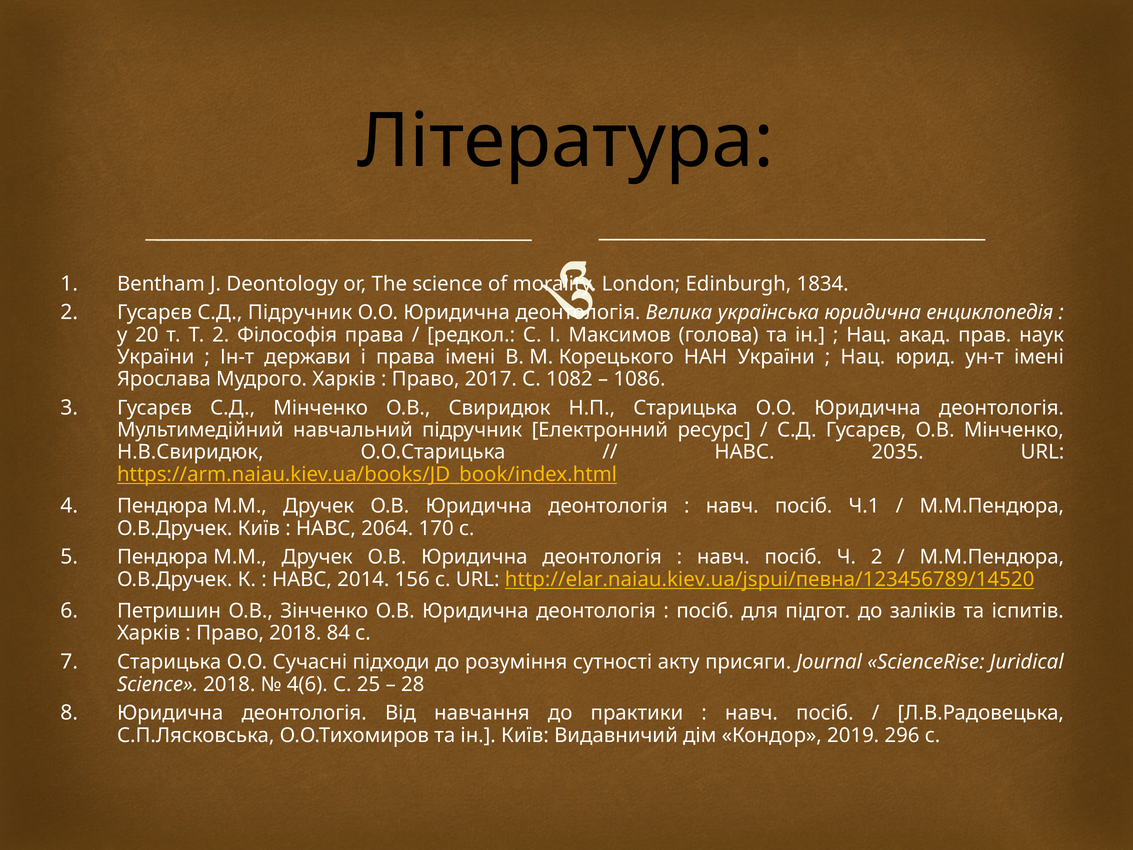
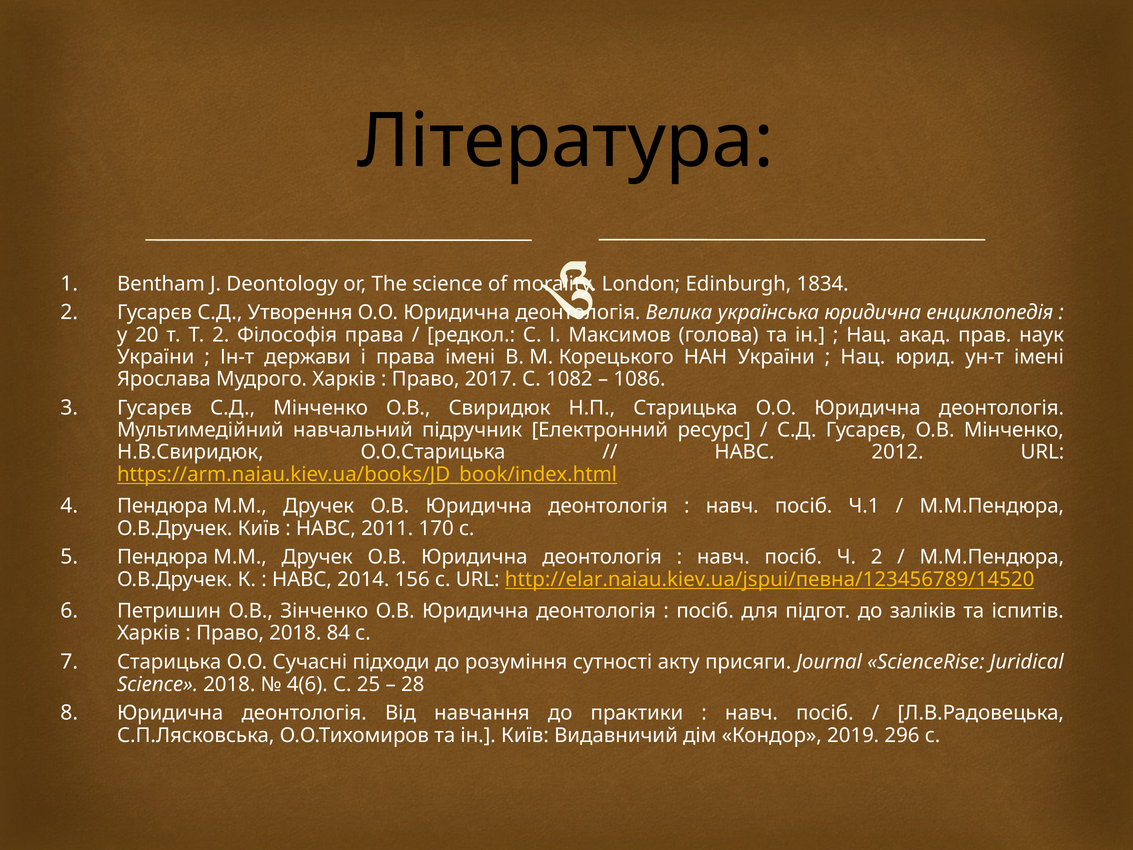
С.Д Підручник: Підручник -> Утворення
2035: 2035 -> 2012
2064: 2064 -> 2011
